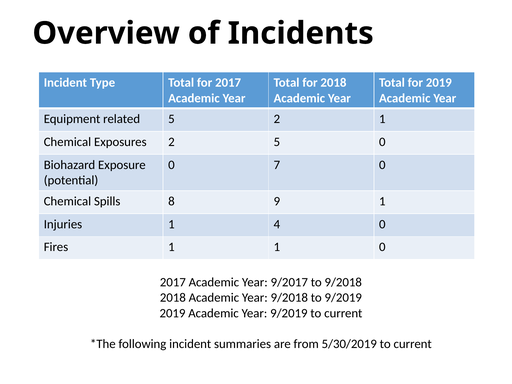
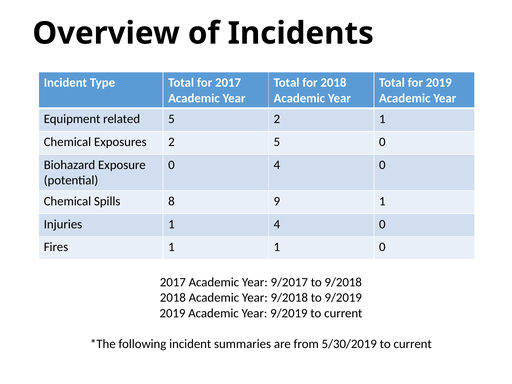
0 7: 7 -> 4
